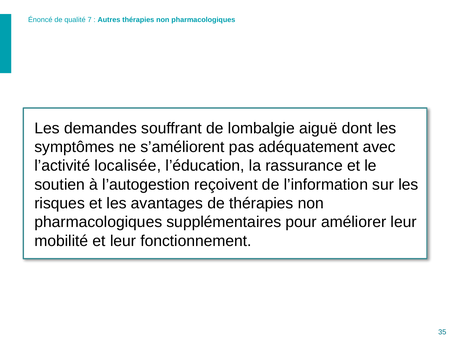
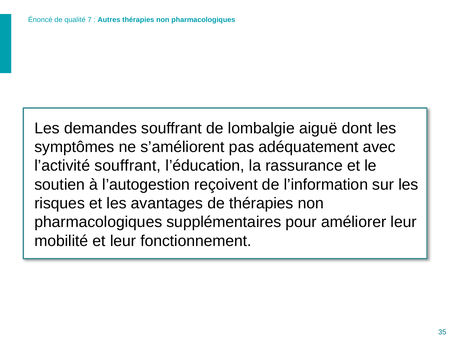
l’activité localisée: localisée -> souffrant
